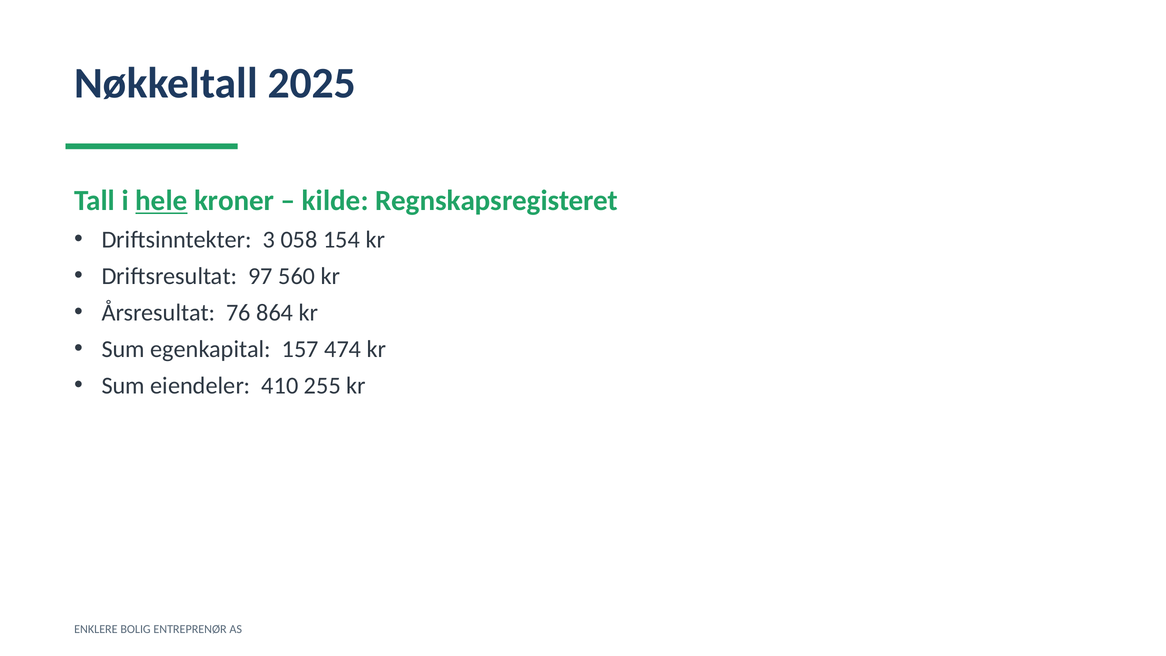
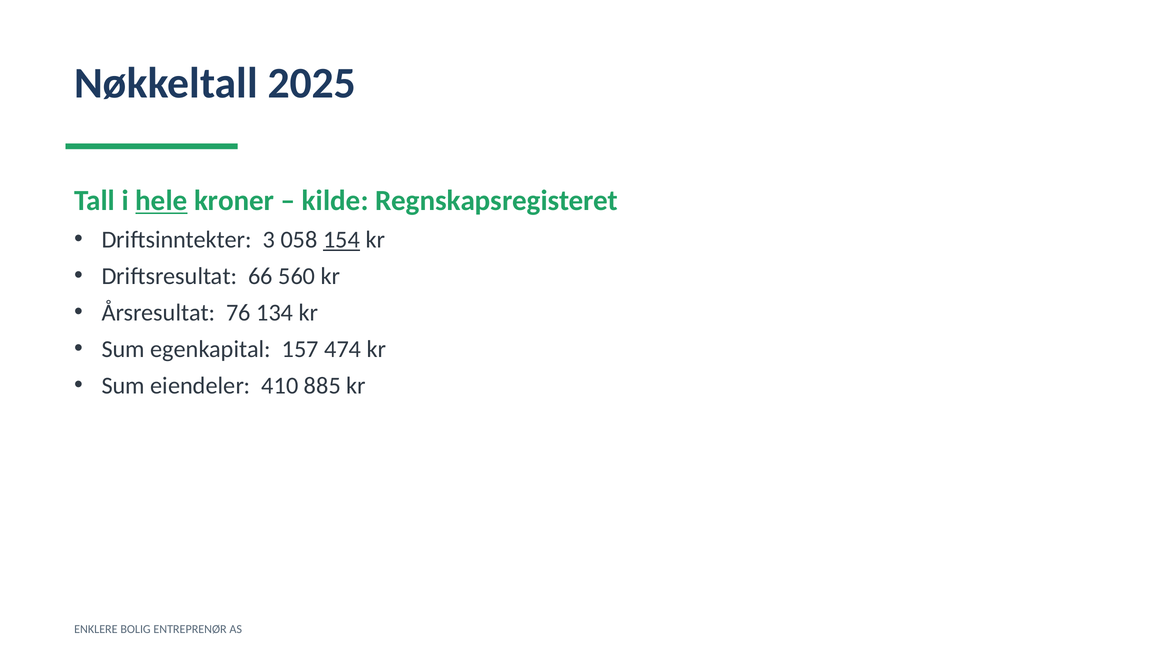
154 underline: none -> present
97: 97 -> 66
864: 864 -> 134
255: 255 -> 885
